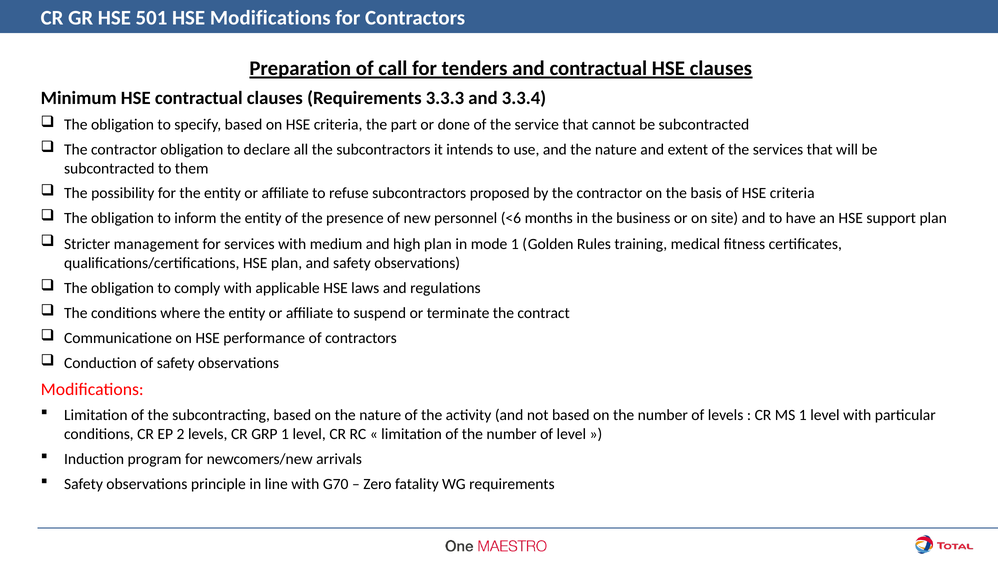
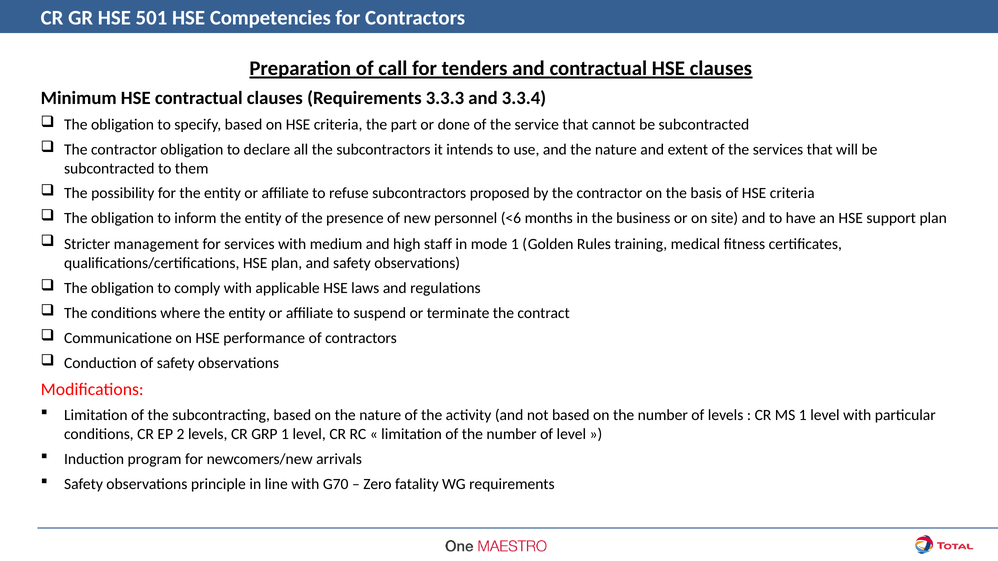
HSE Modifications: Modifications -> Competencies
high plan: plan -> staff
